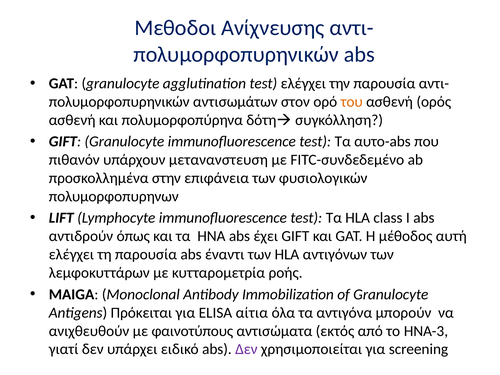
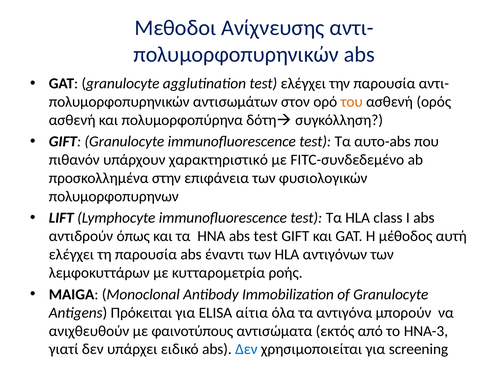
μετανανστευση: μετανανστευση -> χαρακτηριστικό
abs έχει: έχει -> test
Δεν at (246, 349) colour: purple -> blue
